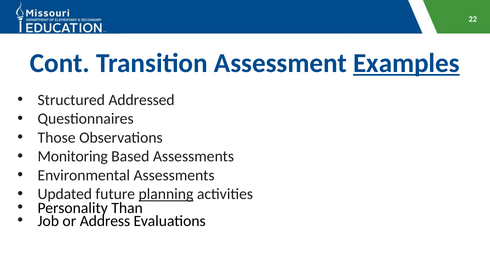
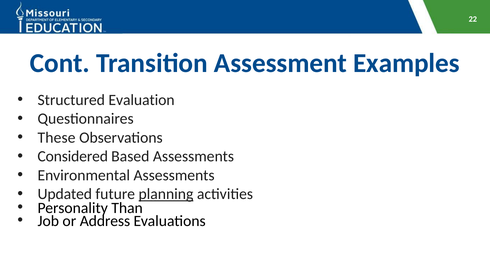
Examples underline: present -> none
Addressed: Addressed -> Evaluation
Those: Those -> These
Monitoring: Monitoring -> Considered
